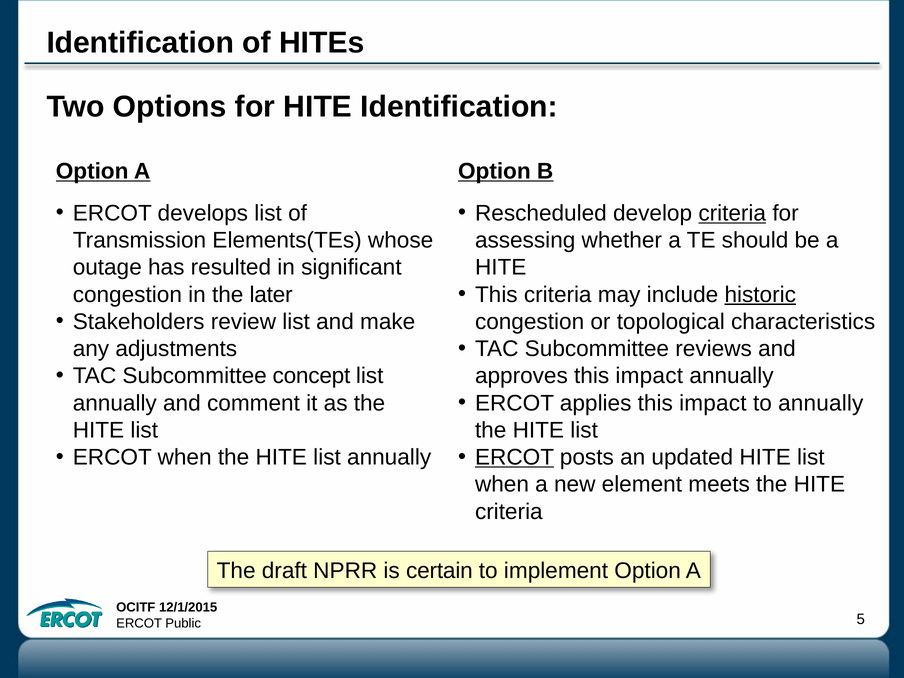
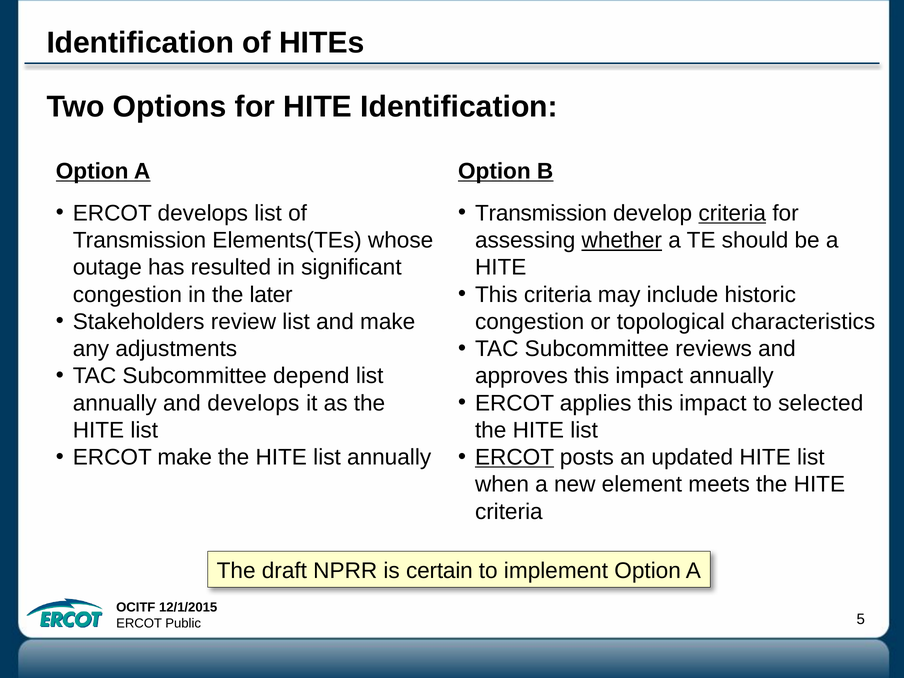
Rescheduled at (541, 213): Rescheduled -> Transmission
whether underline: none -> present
historic underline: present -> none
concept: concept -> depend
to annually: annually -> selected
and comment: comment -> develops
ERCOT when: when -> make
